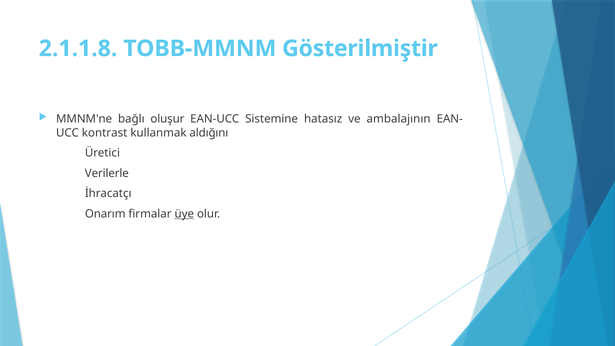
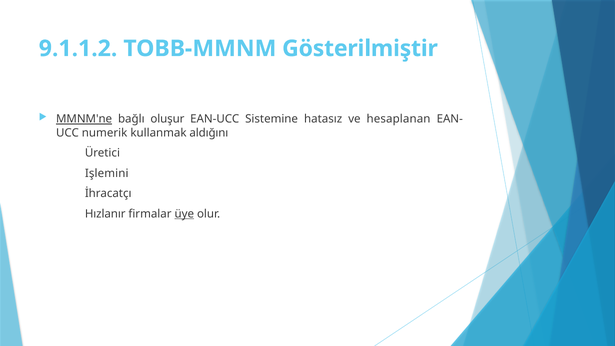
2.1.1.8: 2.1.1.8 -> 9.1.1.2
MMNM'ne underline: none -> present
ambalajının: ambalajının -> hesaplanan
kontrast: kontrast -> numerik
Verilerle: Verilerle -> Işlemini
Onarım: Onarım -> Hızlanır
